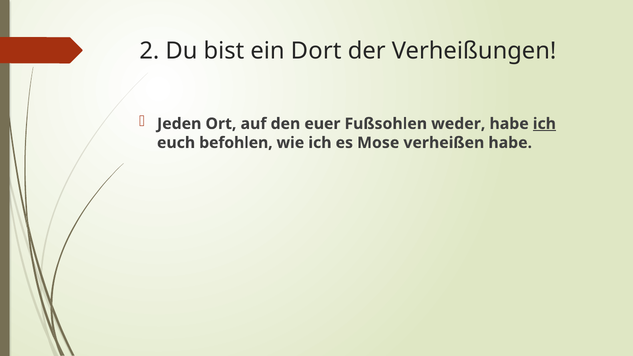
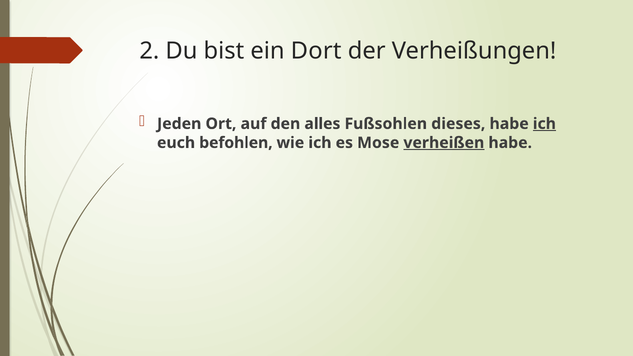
euer: euer -> alles
weder: weder -> dieses
verheißen underline: none -> present
